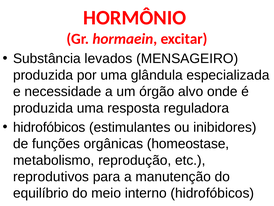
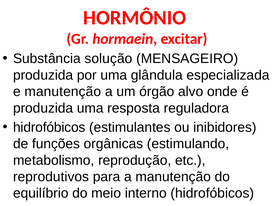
levados: levados -> solução
e necessidade: necessidade -> manutenção
homeostase: homeostase -> estimulando
